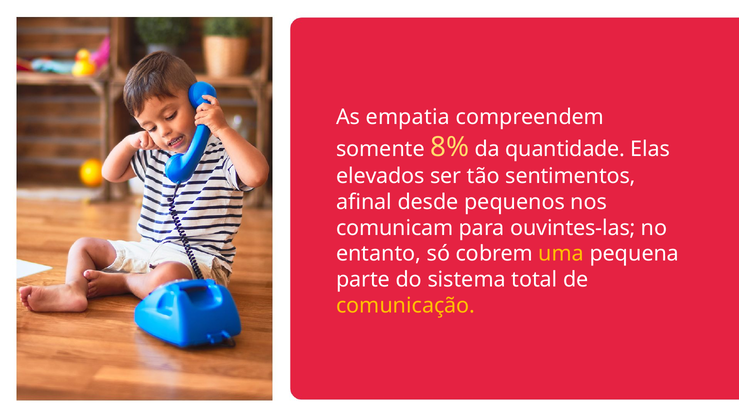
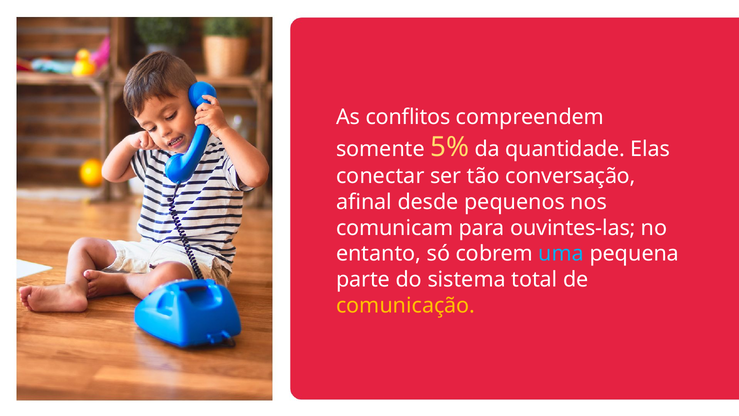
empatia: empatia -> conflitos
8%: 8% -> 5%
elevados: elevados -> conectar
sentimentos: sentimentos -> conversação
uma colour: yellow -> light blue
